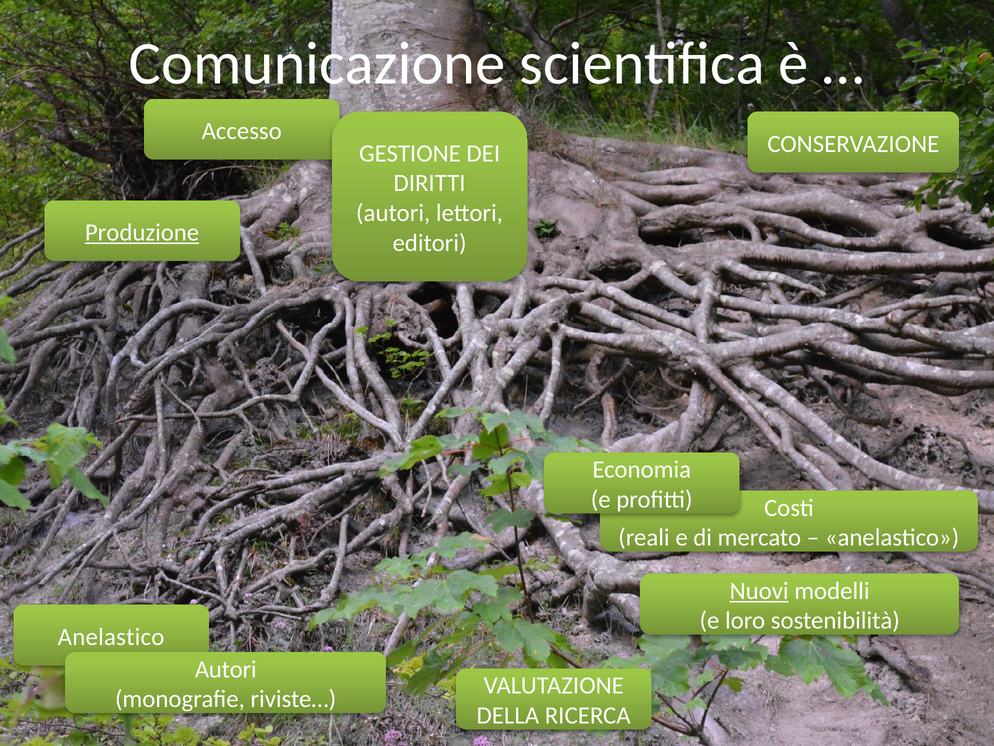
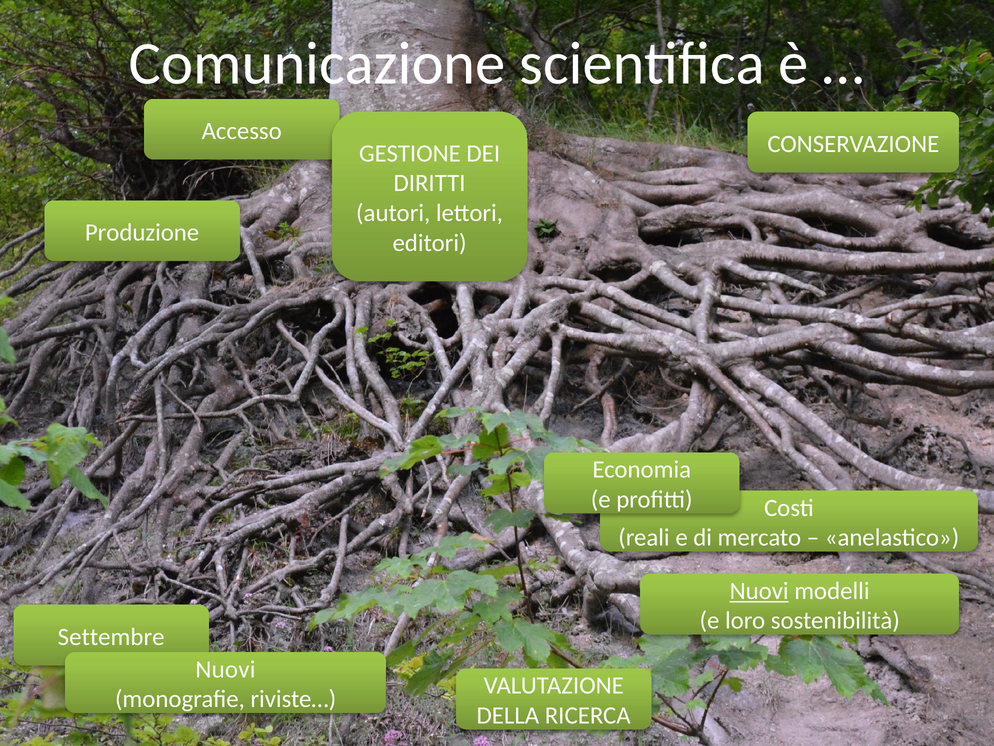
Produzione underline: present -> none
Anelastico at (111, 636): Anelastico -> Settembre
Autori at (226, 669): Autori -> Nuovi
